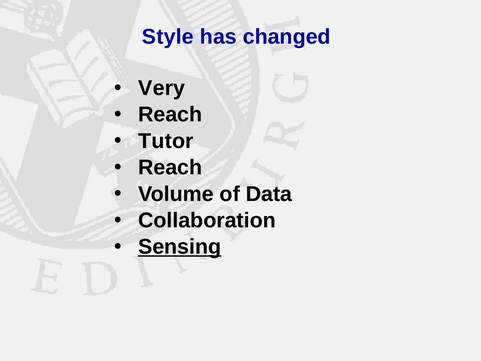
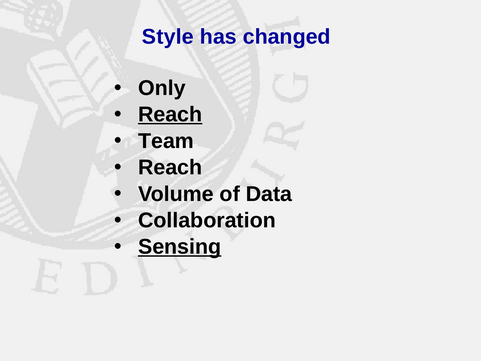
Very: Very -> Only
Reach at (170, 115) underline: none -> present
Tutor: Tutor -> Team
